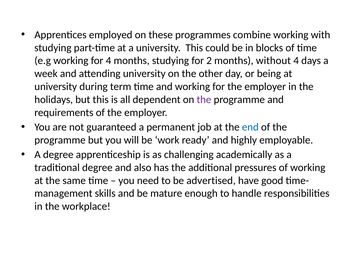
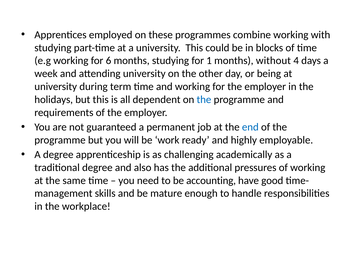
for 4: 4 -> 6
2: 2 -> 1
the at (204, 99) colour: purple -> blue
advertised: advertised -> accounting
